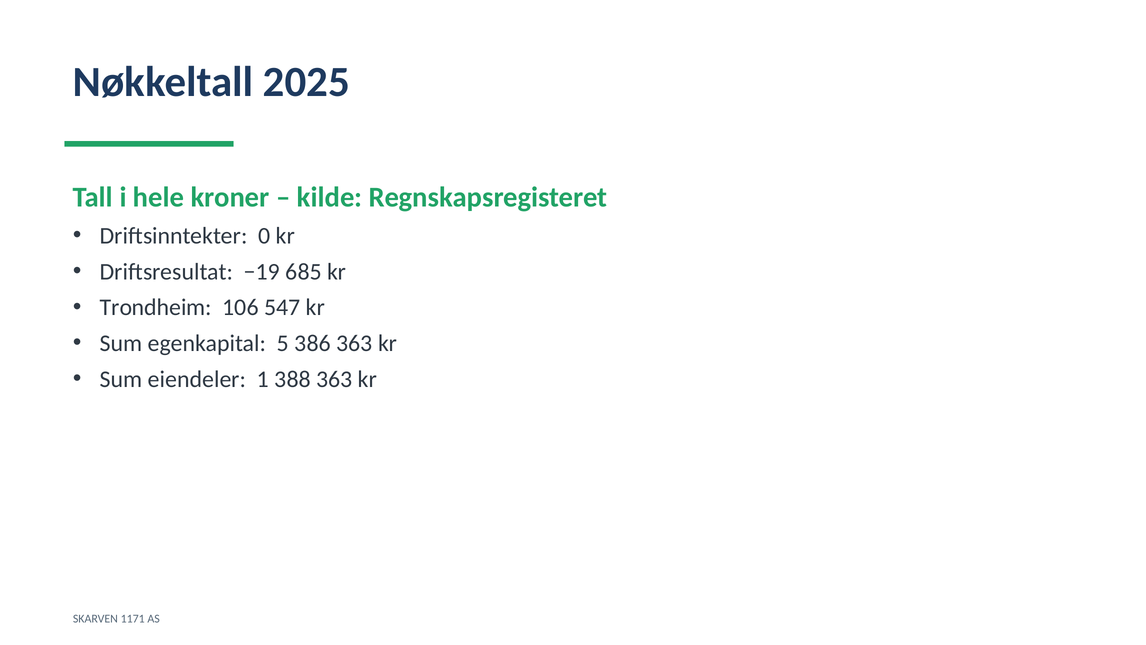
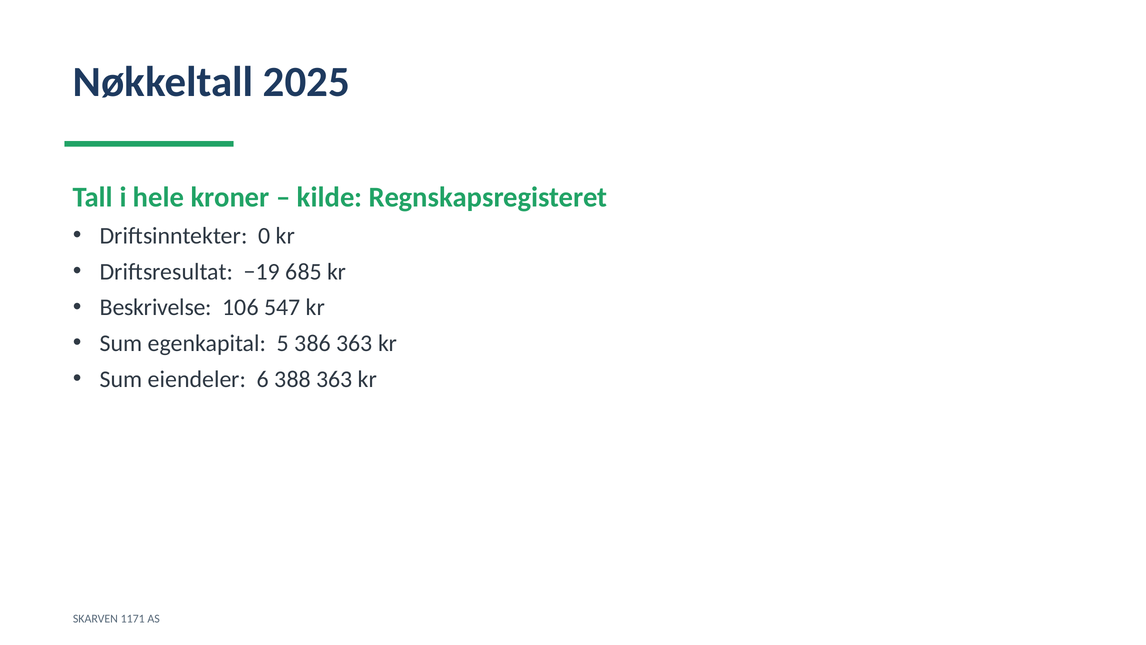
Trondheim: Trondheim -> Beskrivelse
1: 1 -> 6
